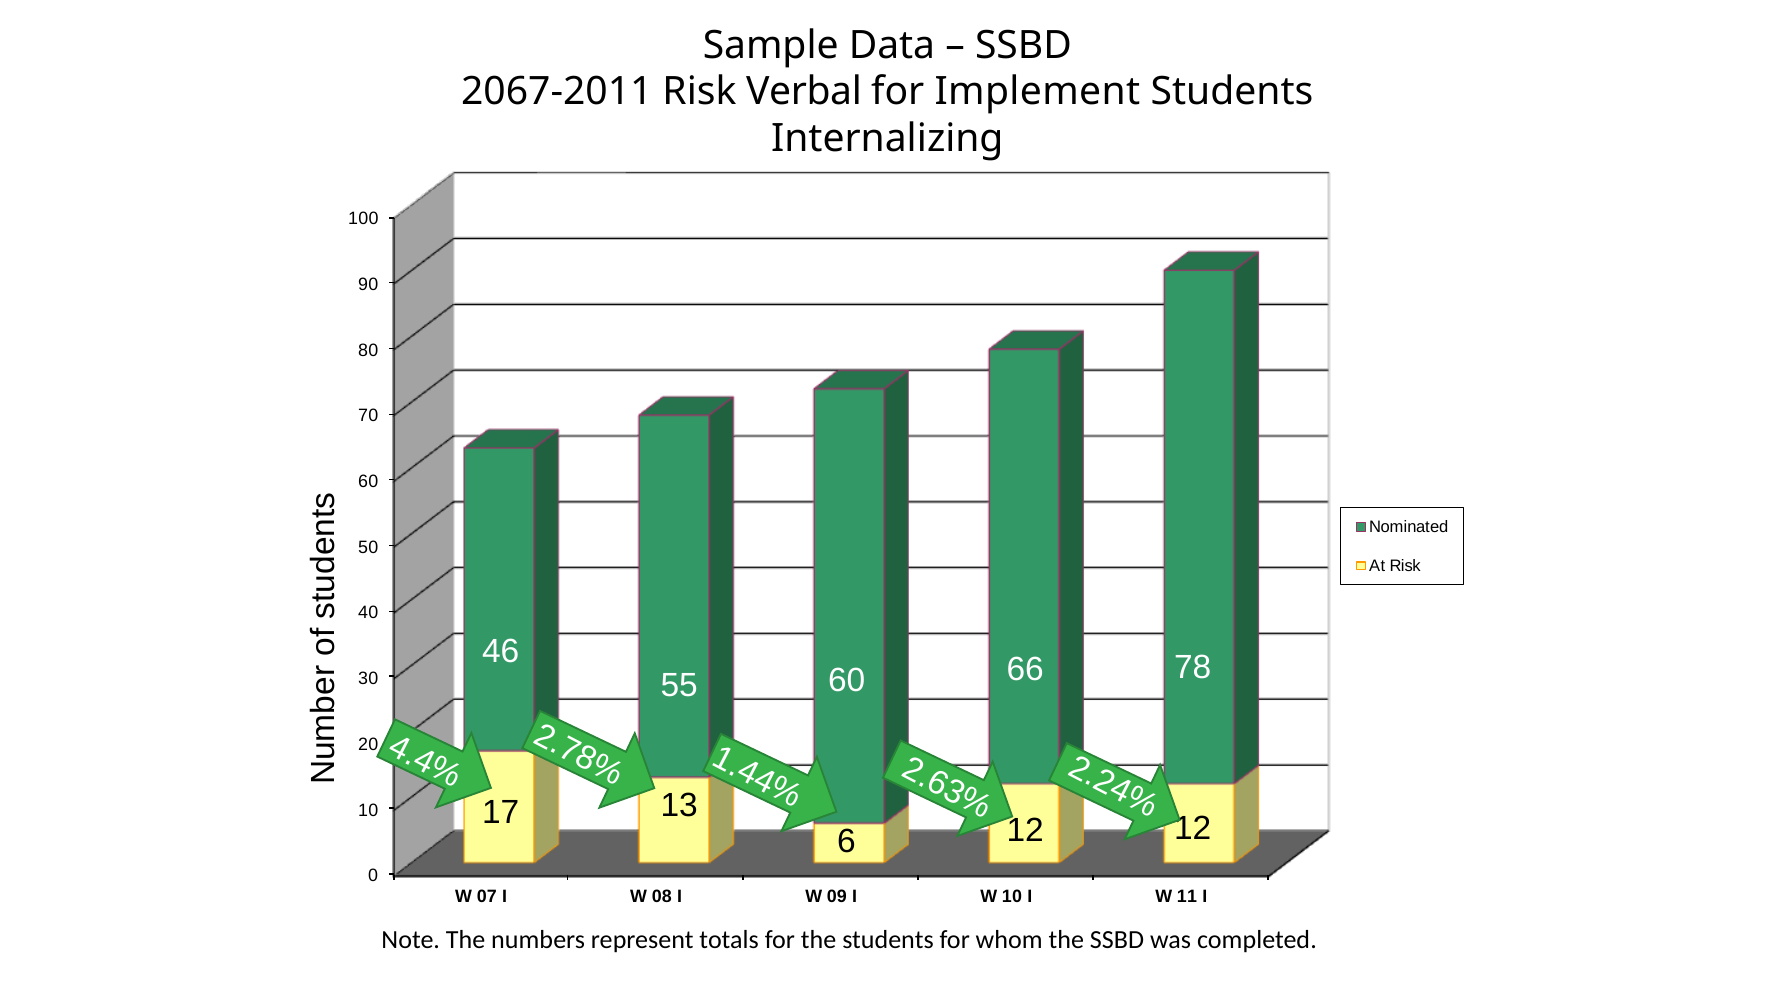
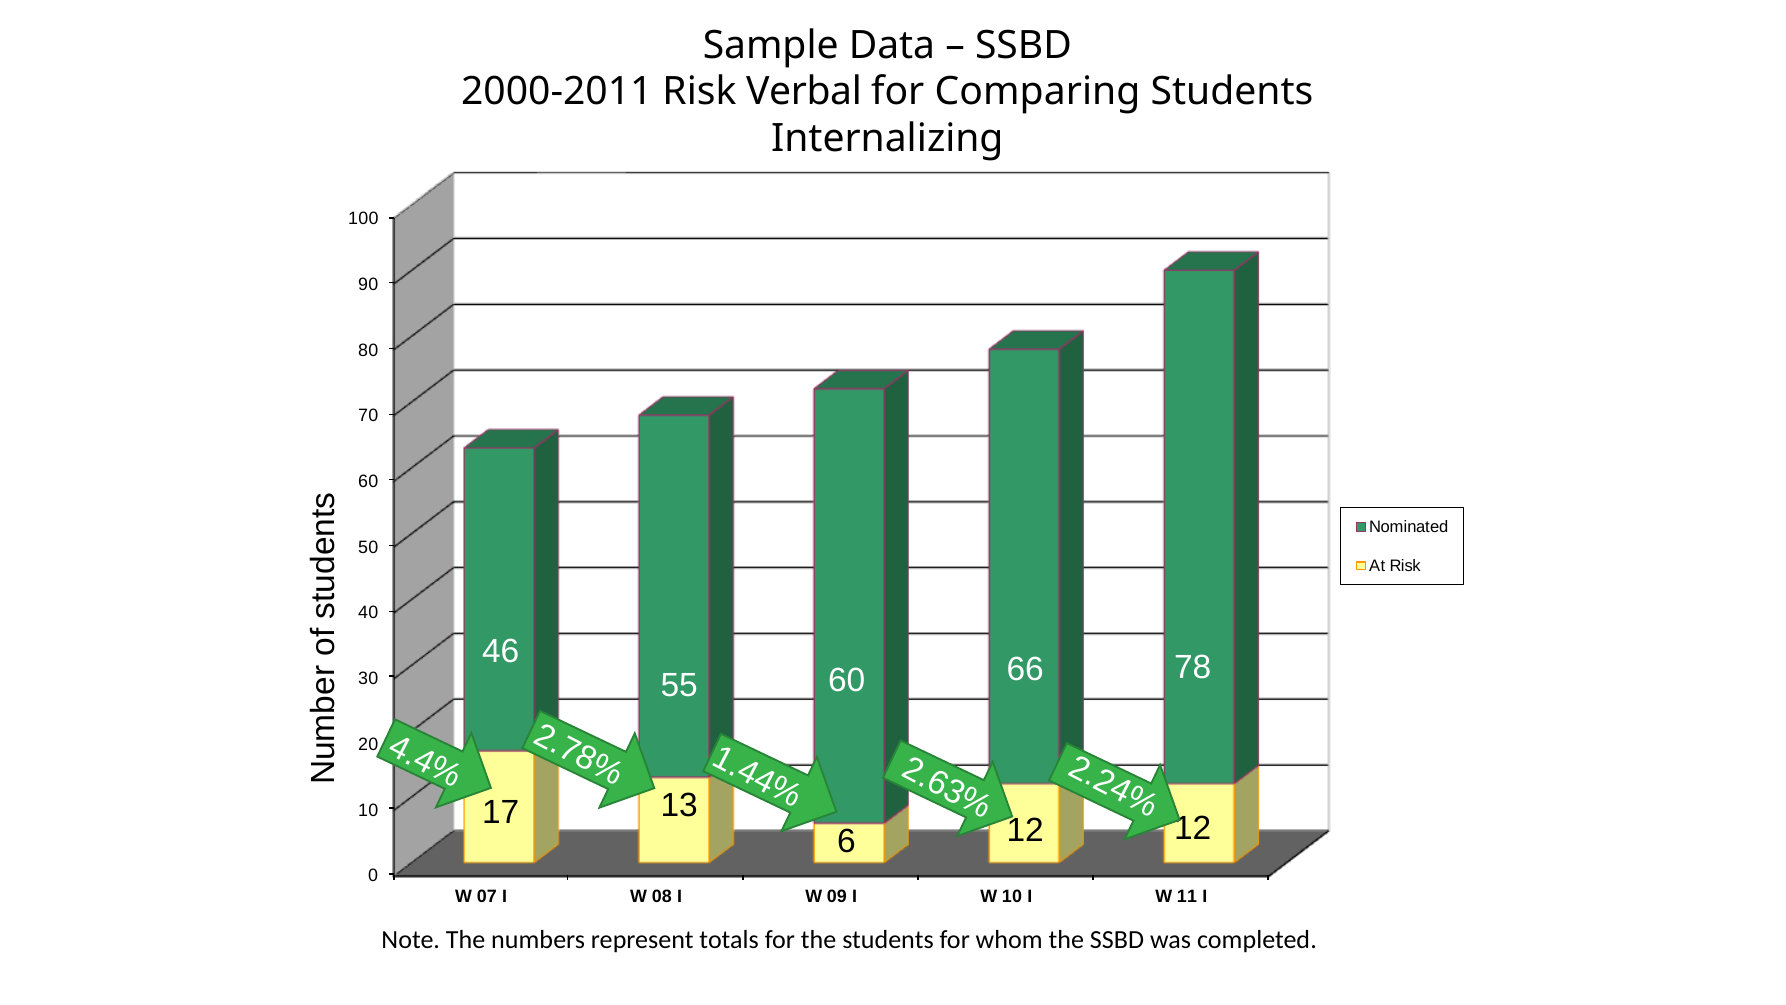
2067-2011: 2067-2011 -> 2000-2011
Implement: Implement -> Comparing
